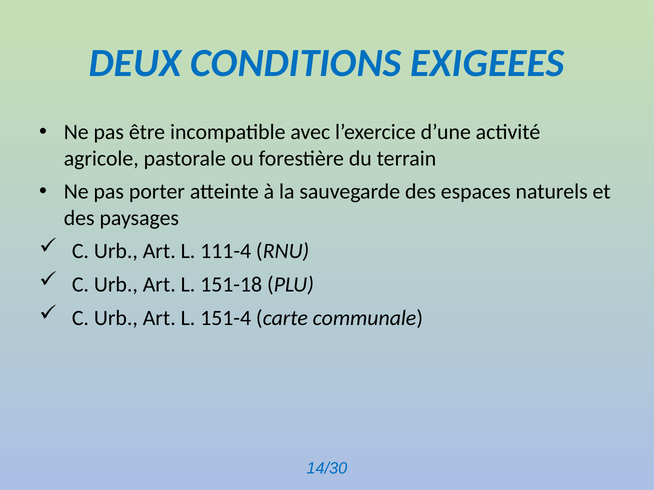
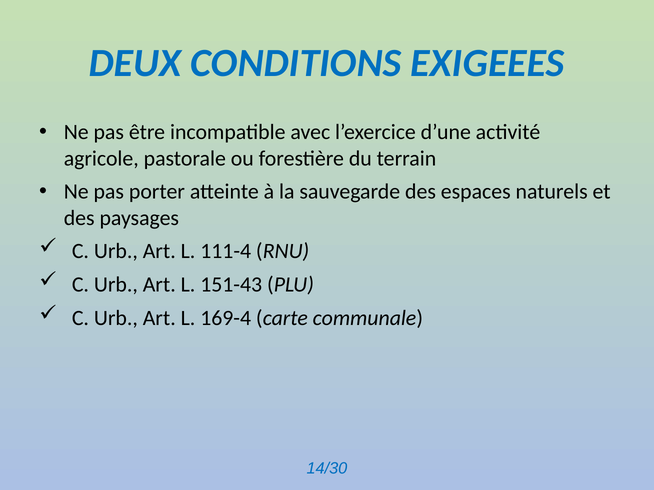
151-18: 151-18 -> 151-43
151-4: 151-4 -> 169-4
